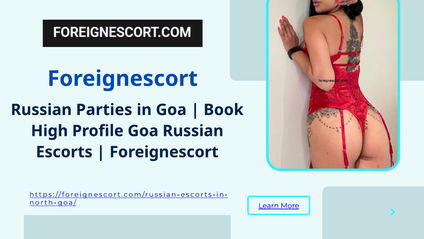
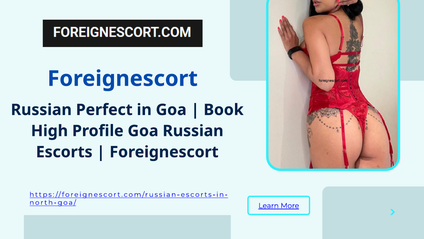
Parties: Parties -> Perfect
